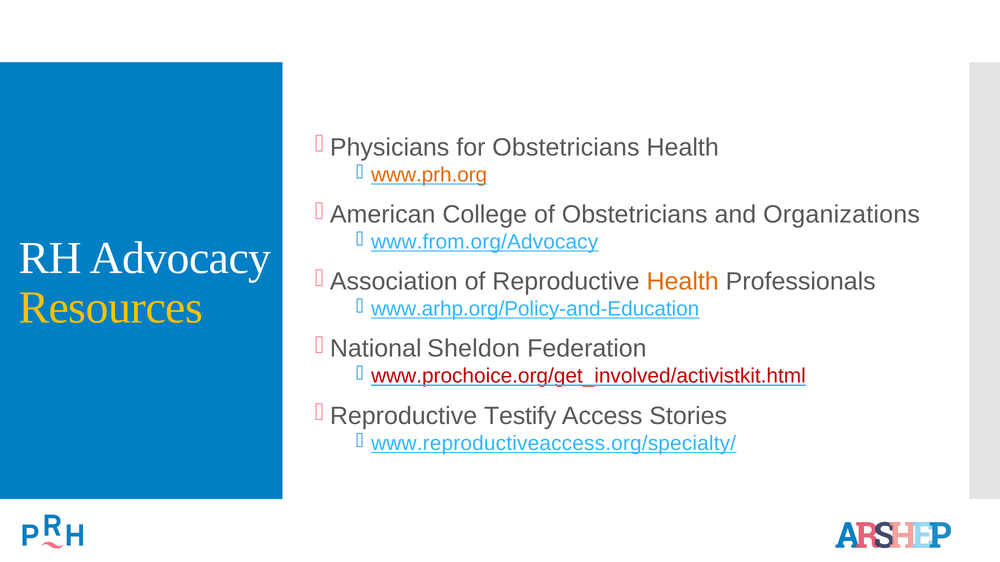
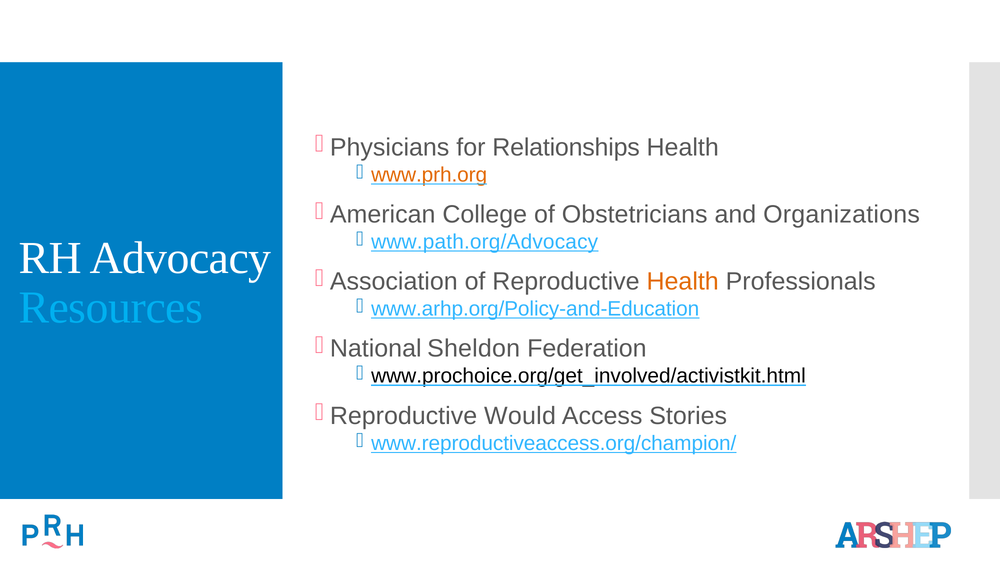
for Obstetricians: Obstetricians -> Relationships
www.from.org/Advocacy: www.from.org/Advocacy -> www.path.org/Advocacy
Resources colour: yellow -> light blue
www.prochoice.org/get_involved/activistkit.html colour: red -> black
Testify: Testify -> Would
www.reproductiveaccess.org/specialty/: www.reproductiveaccess.org/specialty/ -> www.reproductiveaccess.org/champion/
